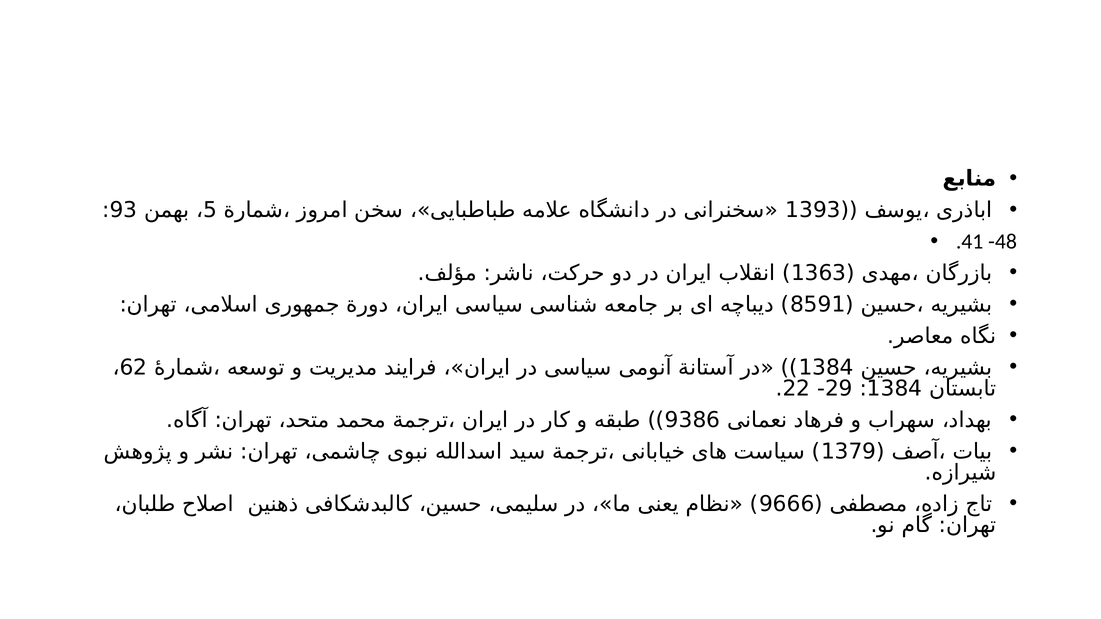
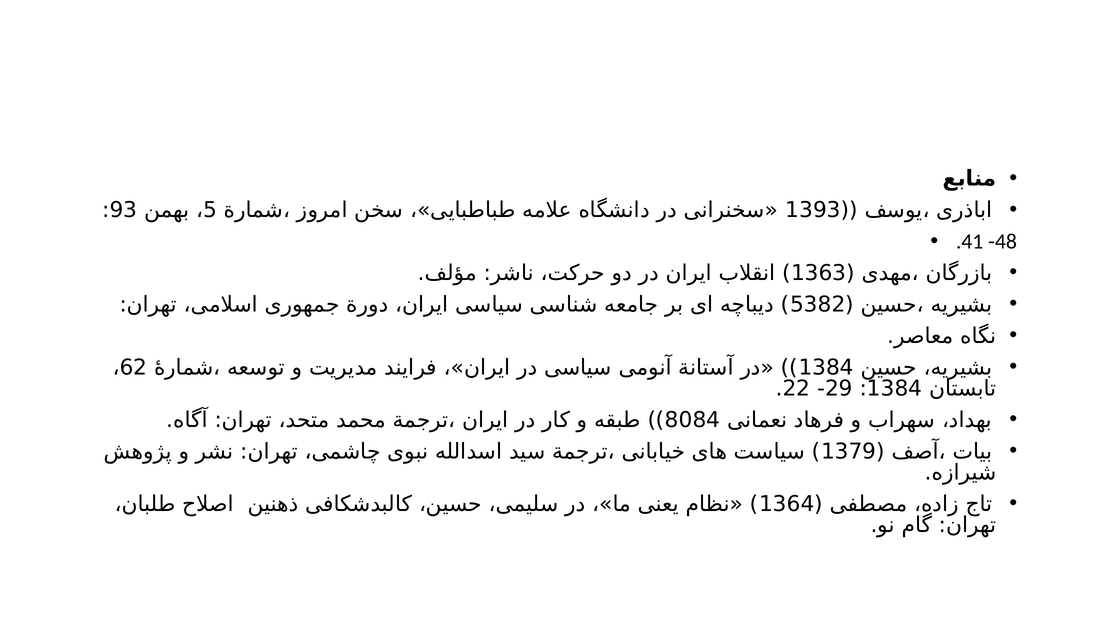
8591: 8591 -> 5382
9386: 9386 -> 8084
9666: 9666 -> 1364
